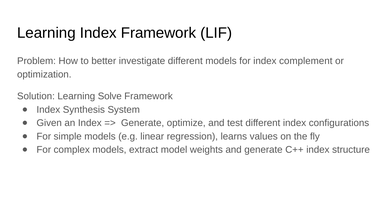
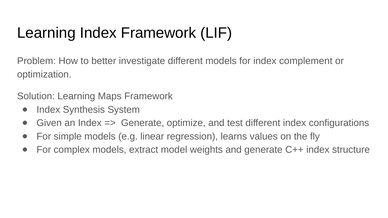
Solve: Solve -> Maps
